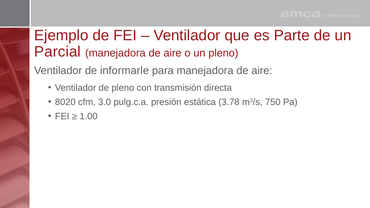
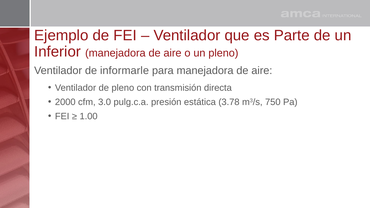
Parcial: Parcial -> Inferior
8020: 8020 -> 2000
